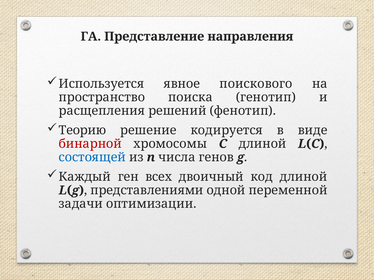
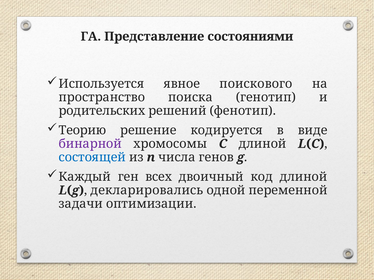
направления: направления -> состояниями
расщепления: расщепления -> родительских
бинарной colour: red -> purple
представлениями: представлениями -> декларировались
